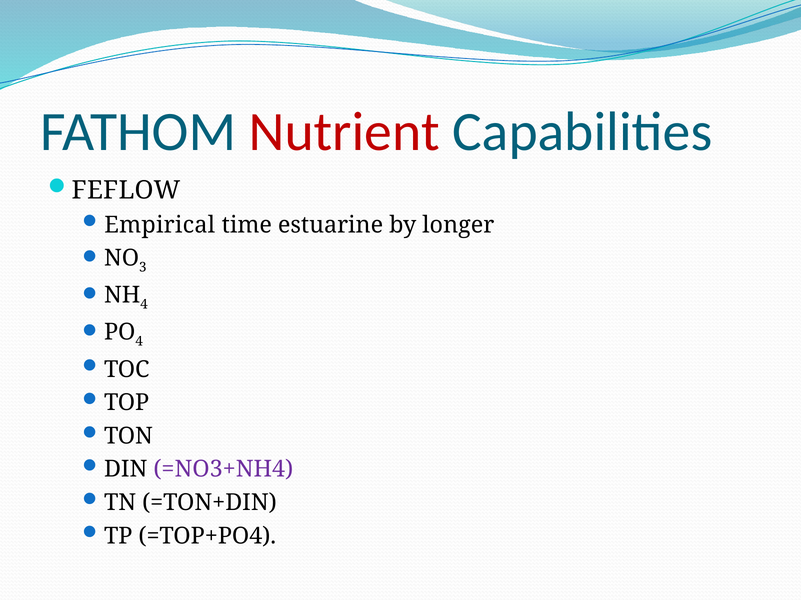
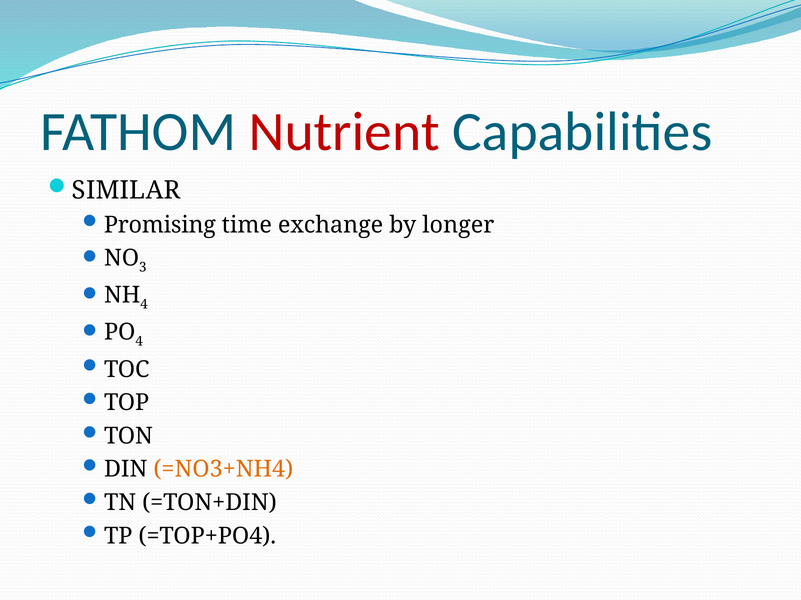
FEFLOW: FEFLOW -> SIMILAR
Empirical: Empirical -> Promising
estuarine: estuarine -> exchange
=NO3+NH4 colour: purple -> orange
